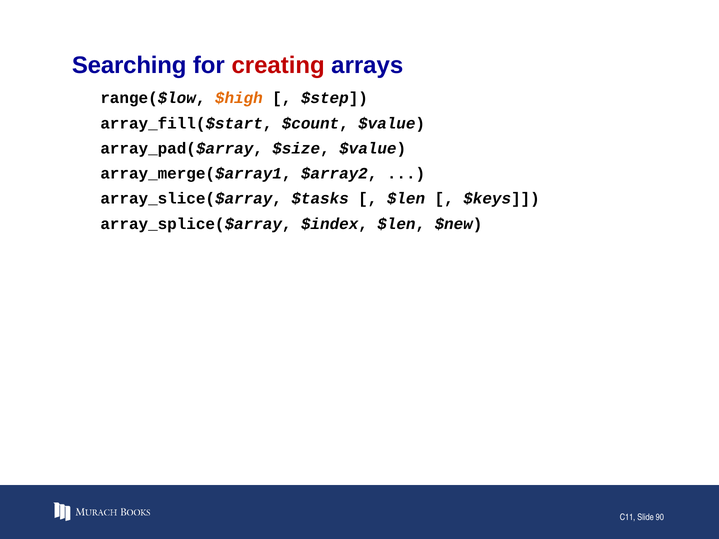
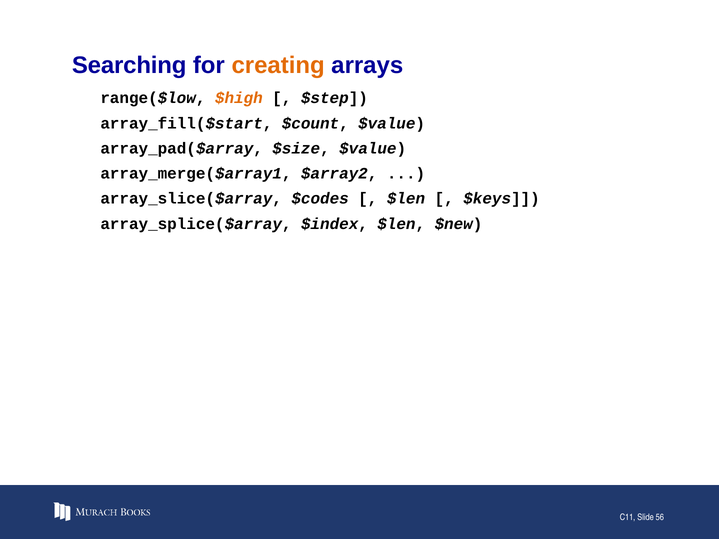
creating colour: red -> orange
$tasks: $tasks -> $codes
90: 90 -> 56
